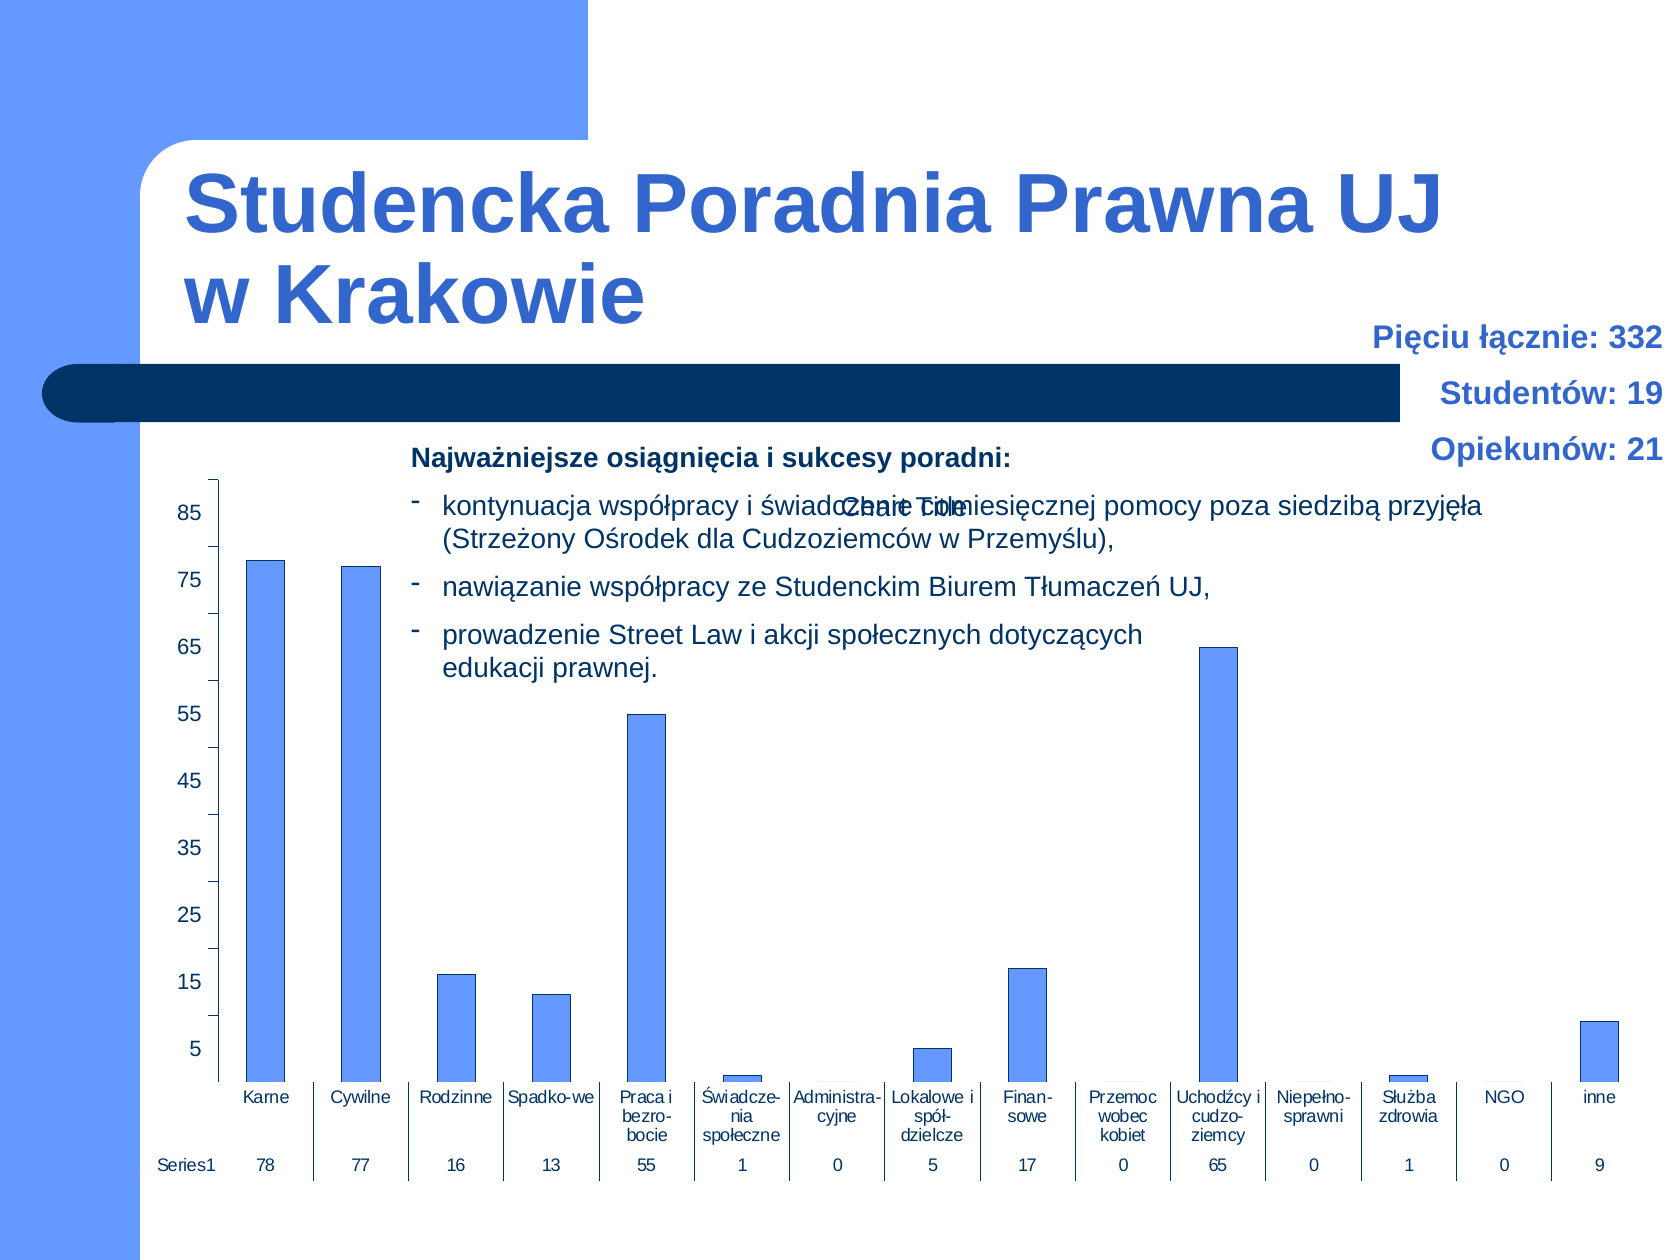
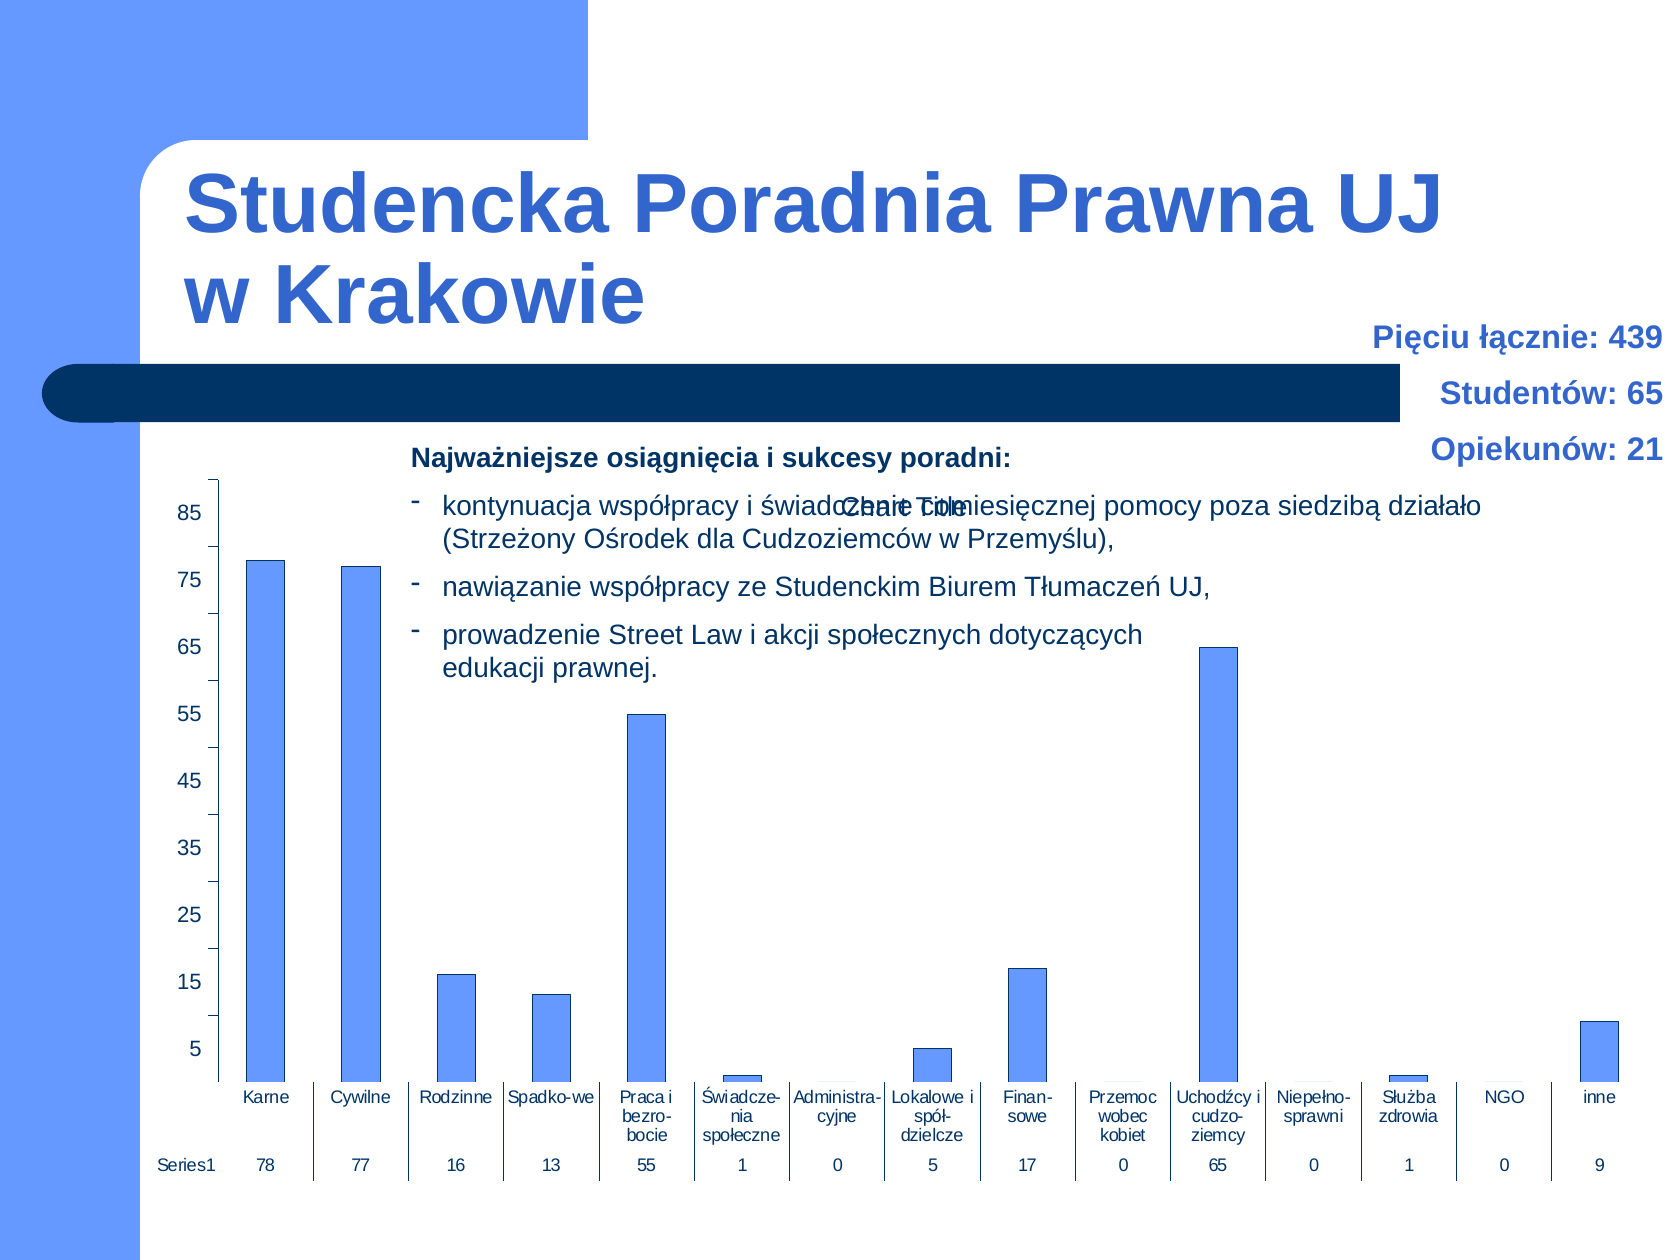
332: 332 -> 439
Studentów 19: 19 -> 65
przyjęła: przyjęła -> działało
